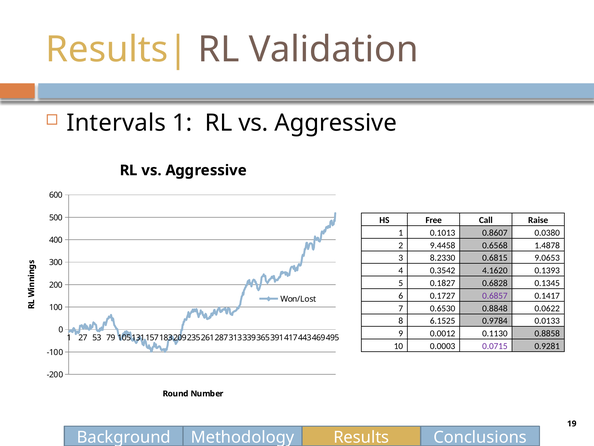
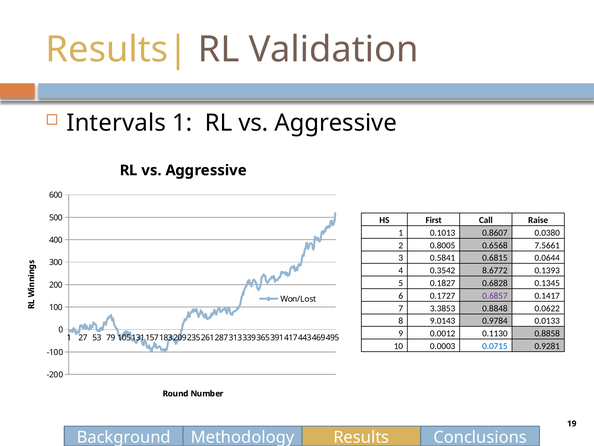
Free: Free -> First
9.4458: 9.4458 -> 0.8005
1.4878: 1.4878 -> 7.5661
8.2330: 8.2330 -> 0.5841
9.0653: 9.0653 -> 0.0644
4.1620: 4.1620 -> 8.6772
0.6530: 0.6530 -> 3.3853
6.1525: 6.1525 -> 9.0143
0.0715 colour: purple -> blue
